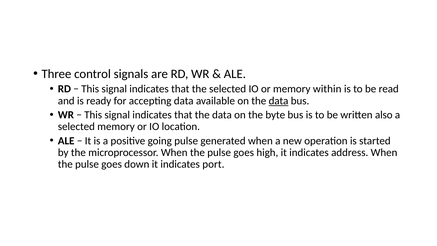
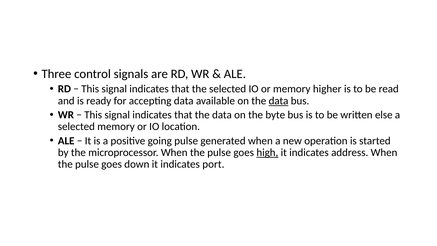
within: within -> higher
also: also -> else
high underline: none -> present
